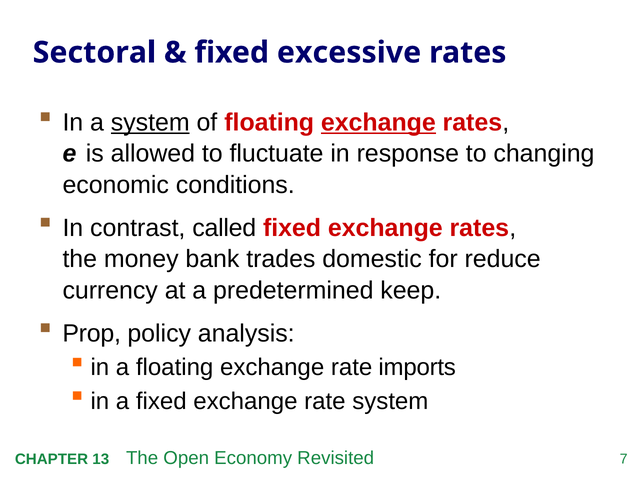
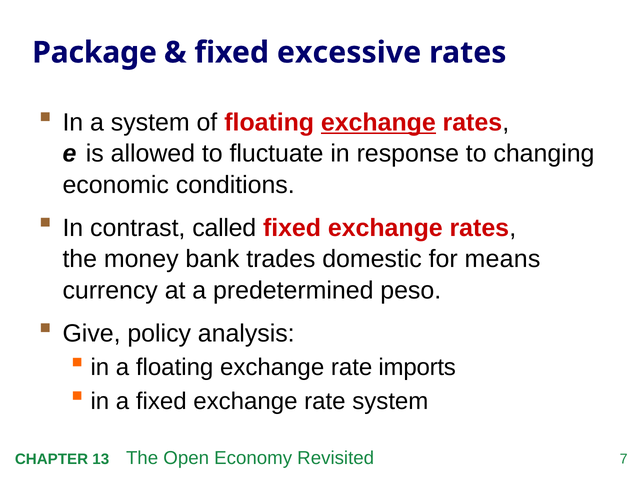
Sectoral: Sectoral -> Package
system at (150, 122) underline: present -> none
reduce: reduce -> means
keep: keep -> peso
Prop: Prop -> Give
